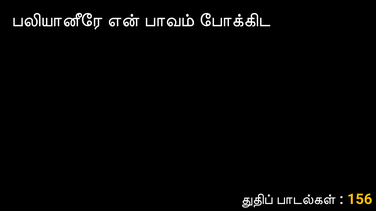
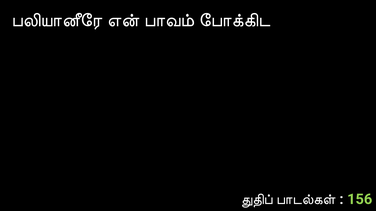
156 colour: yellow -> light green
